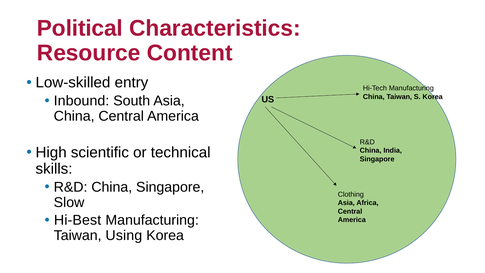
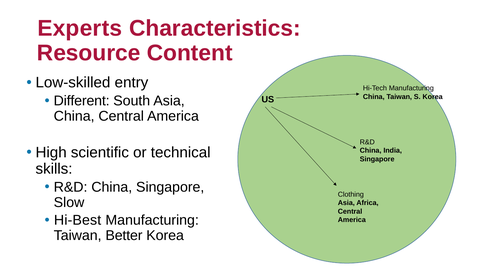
Political: Political -> Experts
Inbound: Inbound -> Different
Using: Using -> Better
